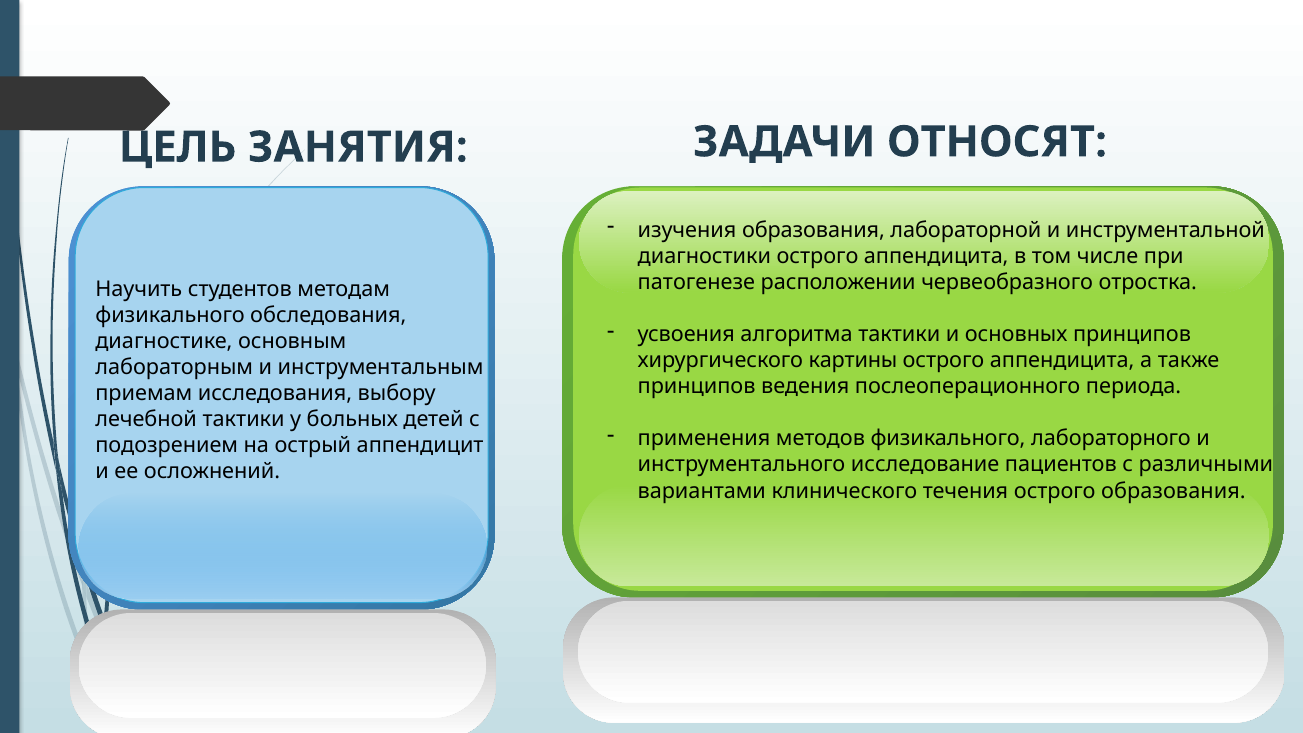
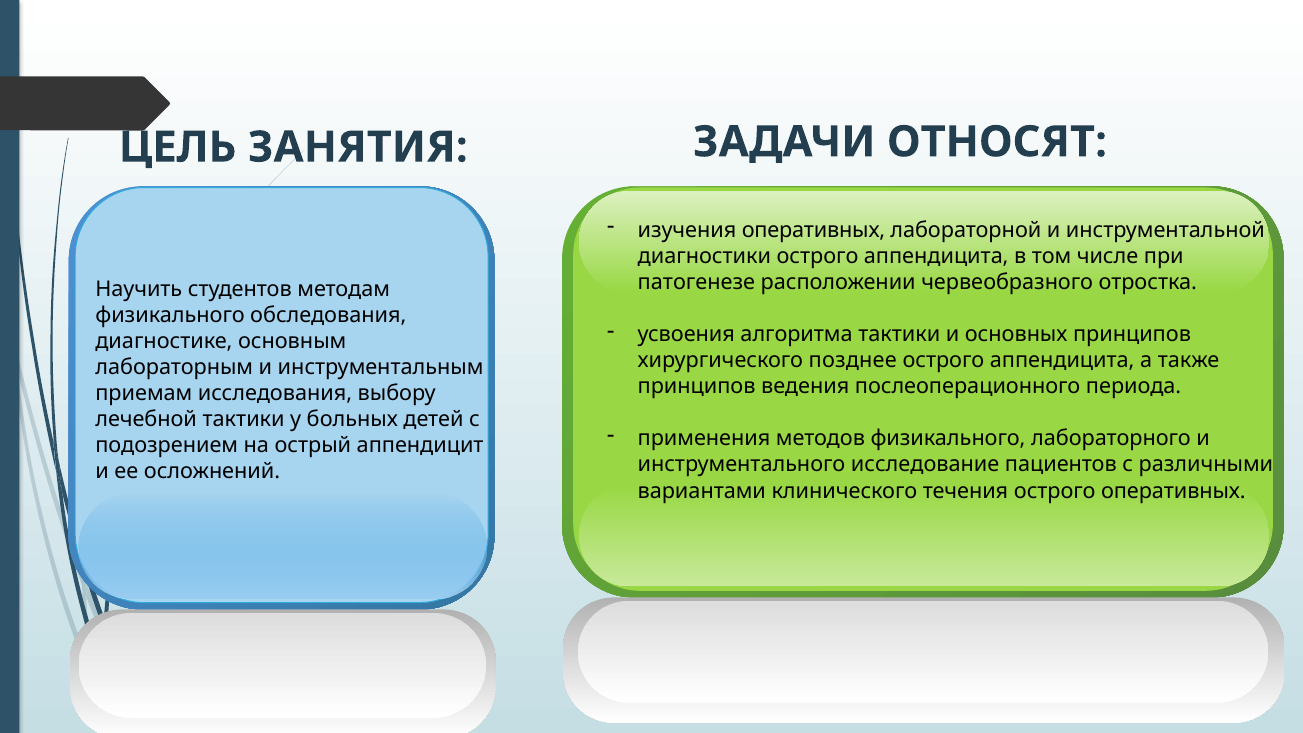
изучения образования: образования -> оперативных
картины: картины -> позднее
острого образования: образования -> оперативных
